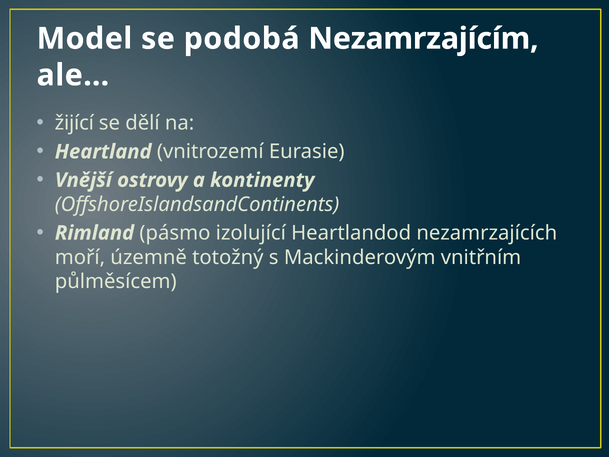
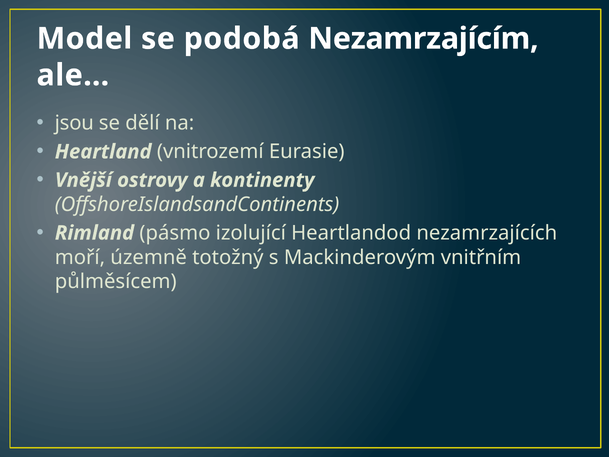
žijící: žijící -> jsou
